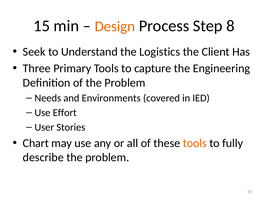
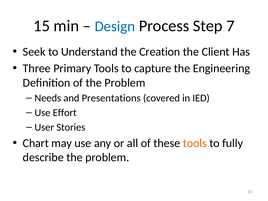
Design colour: orange -> blue
8: 8 -> 7
Logistics: Logistics -> Creation
Environments: Environments -> Presentations
